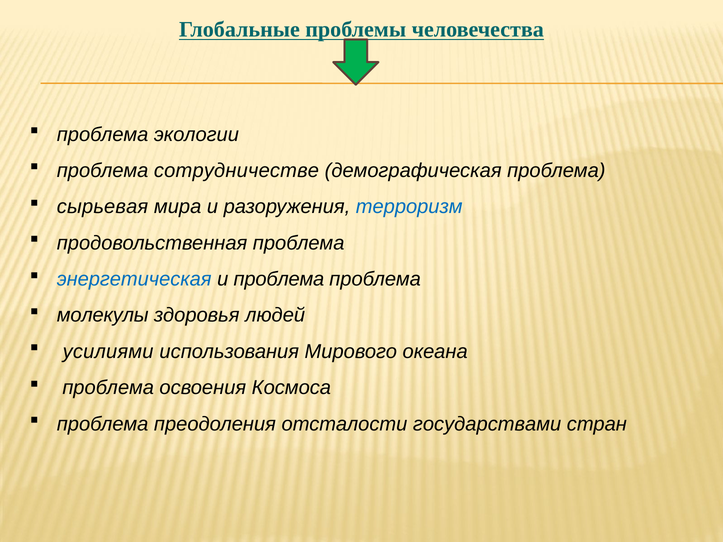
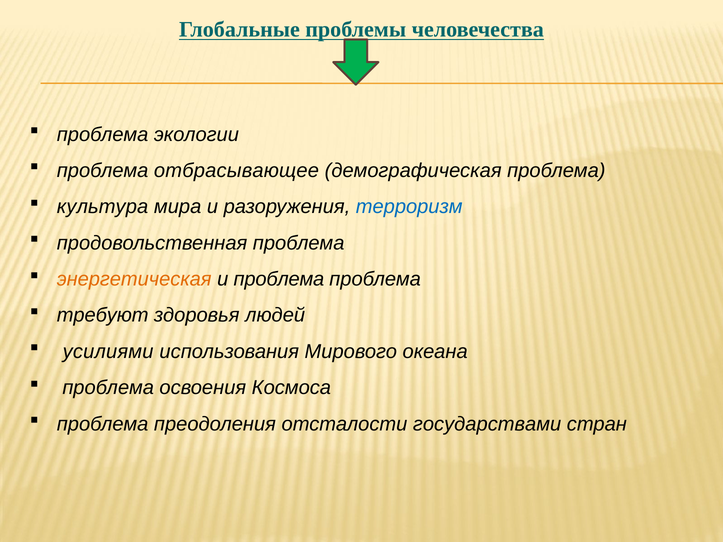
сотрудничестве: сотрудничестве -> отбрасывающее
сырьевая: сырьевая -> культура
энергетическая colour: blue -> orange
молекулы: молекулы -> требуют
